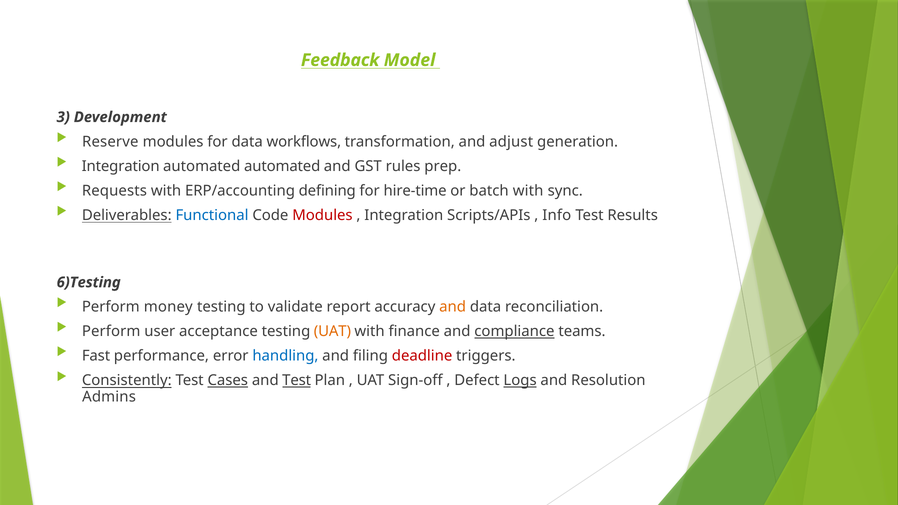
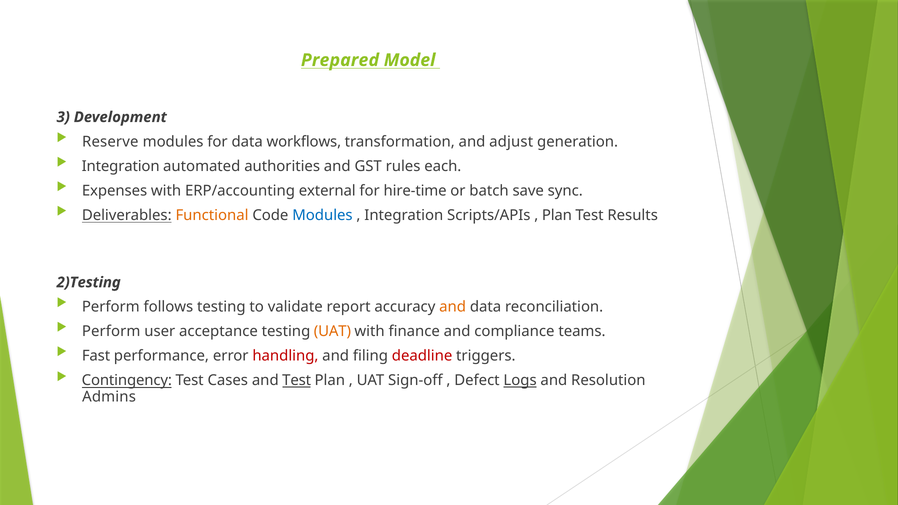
Feedback: Feedback -> Prepared
automated automated: automated -> authorities
prep: prep -> each
Requests: Requests -> Expenses
defining: defining -> external
batch with: with -> save
Functional colour: blue -> orange
Modules at (322, 215) colour: red -> blue
Info at (557, 215): Info -> Plan
6)Testing: 6)Testing -> 2)Testing
money: money -> follows
compliance underline: present -> none
handling colour: blue -> red
Consistently: Consistently -> Contingency
Cases underline: present -> none
